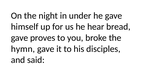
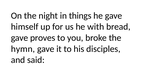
under: under -> things
hear: hear -> with
